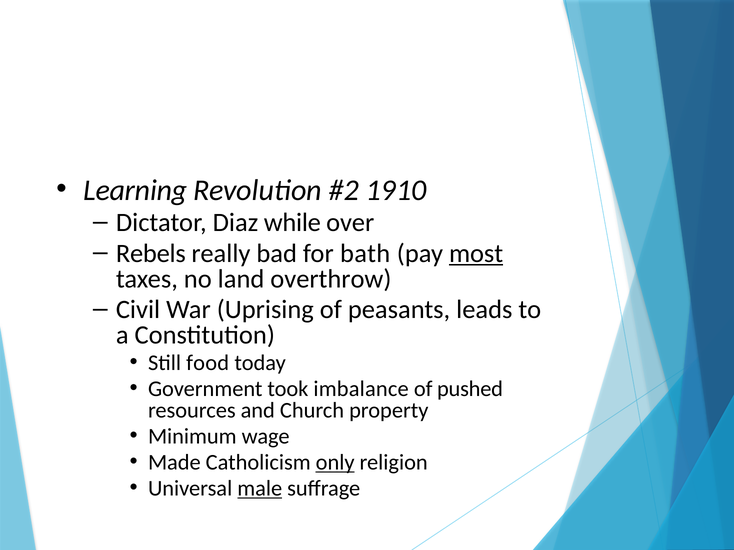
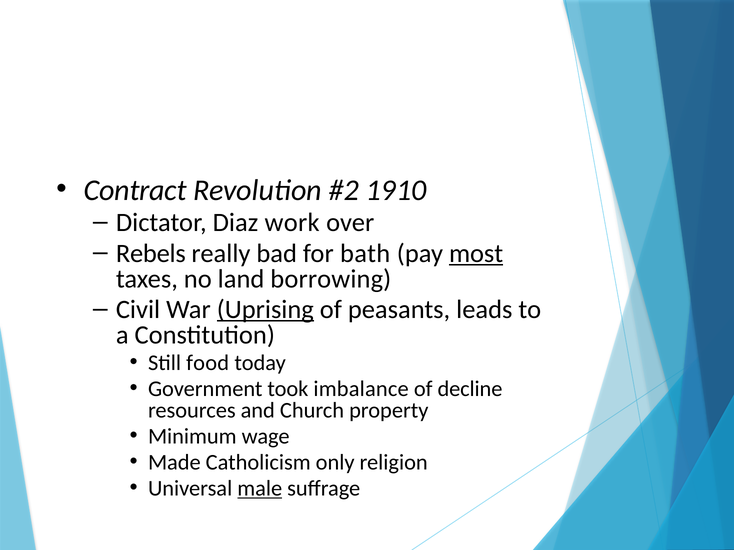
Learning: Learning -> Contract
while: while -> work
overthrow: overthrow -> borrowing
Uprising underline: none -> present
pushed: pushed -> decline
only underline: present -> none
